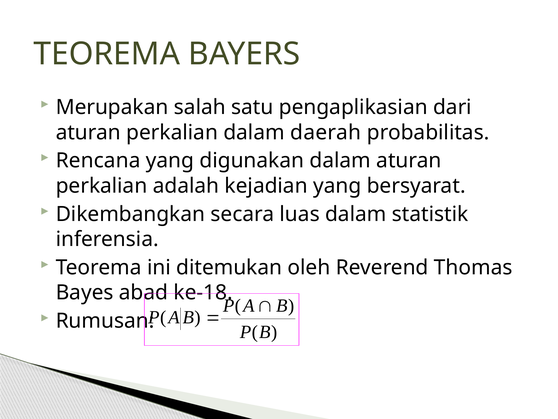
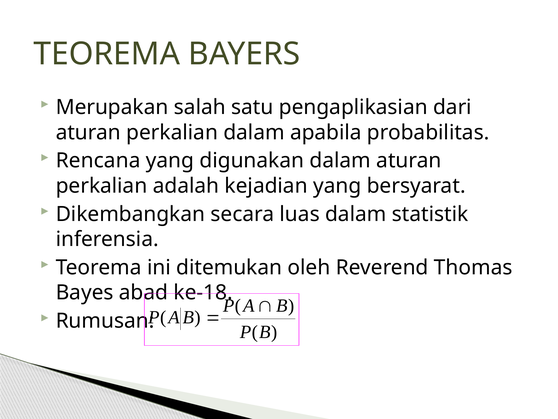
daerah: daerah -> apabila
